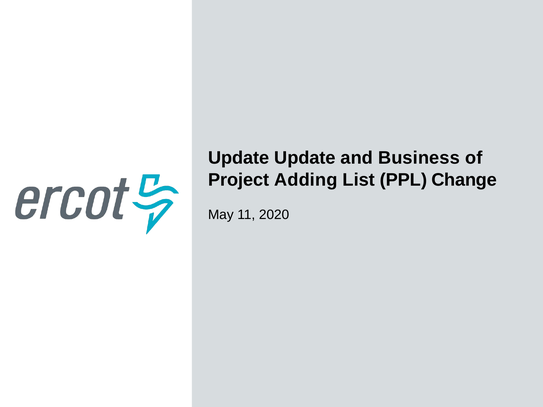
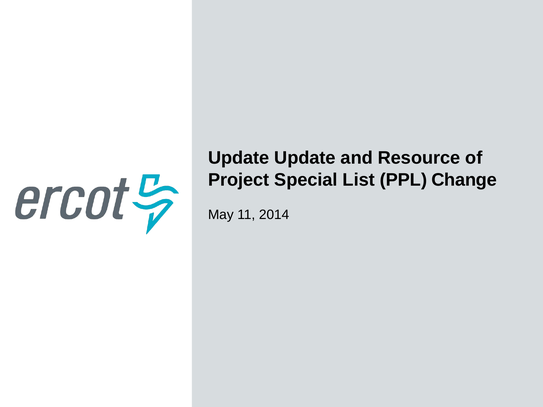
Business: Business -> Resource
Adding: Adding -> Special
2020: 2020 -> 2014
